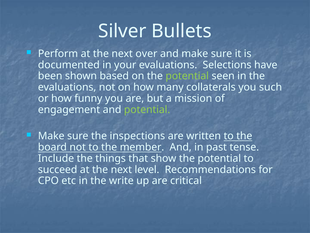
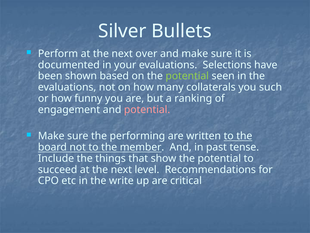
mission: mission -> ranking
potential at (147, 109) colour: light green -> pink
inspections: inspections -> performing
